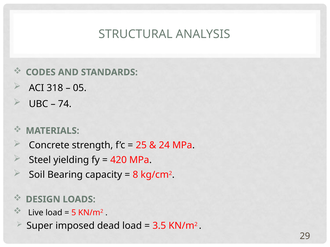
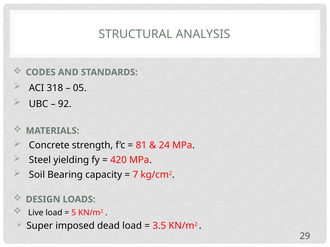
74: 74 -> 92
25: 25 -> 81
8: 8 -> 7
